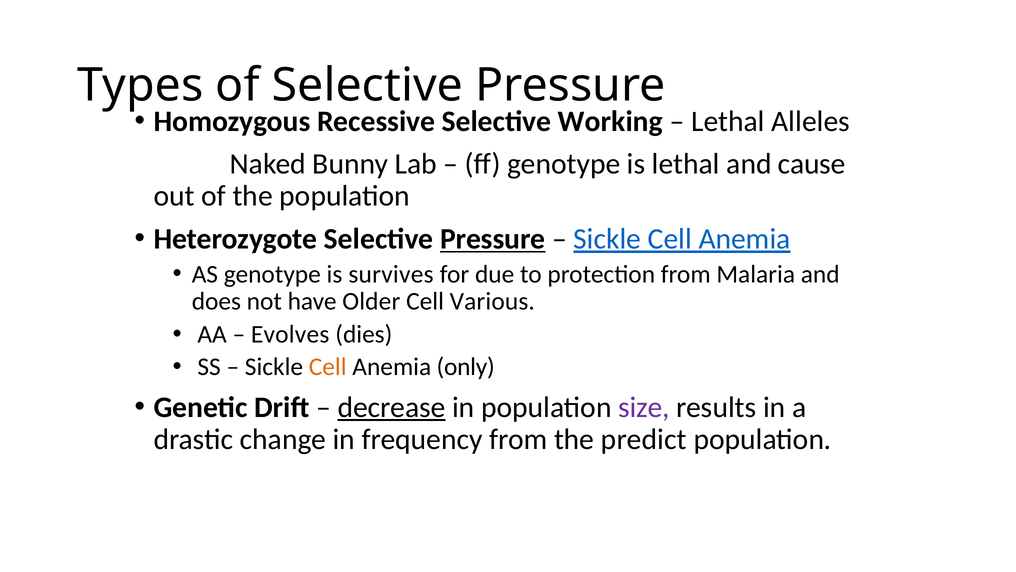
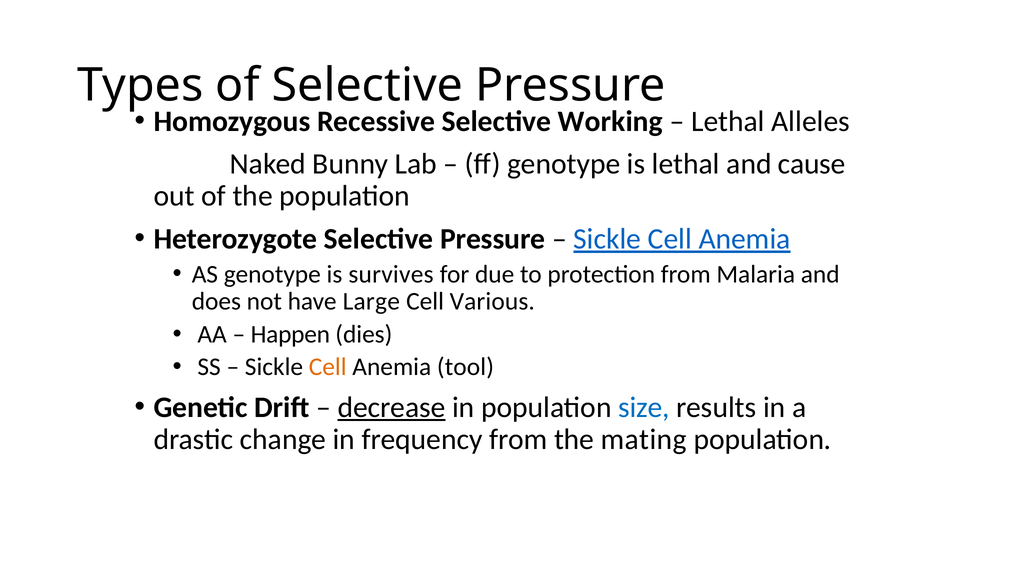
Pressure at (493, 239) underline: present -> none
Older: Older -> Large
Evolves: Evolves -> Happen
only: only -> tool
size colour: purple -> blue
predict: predict -> mating
